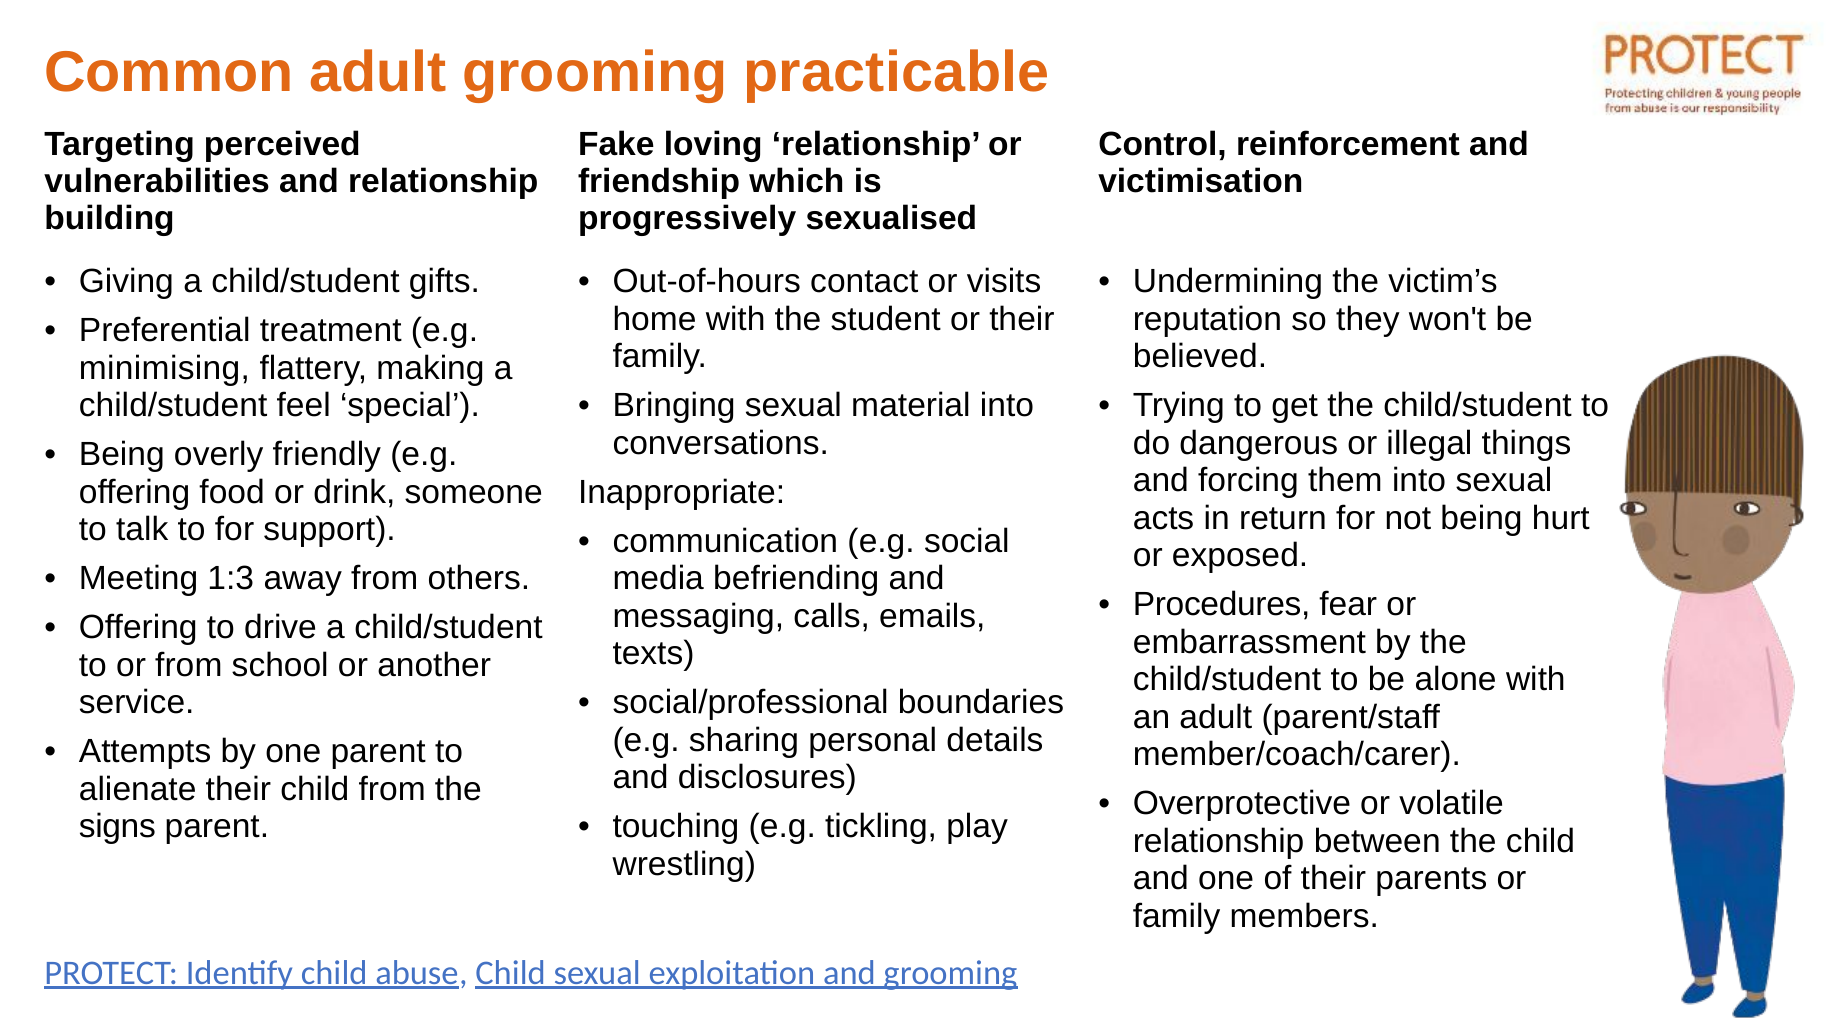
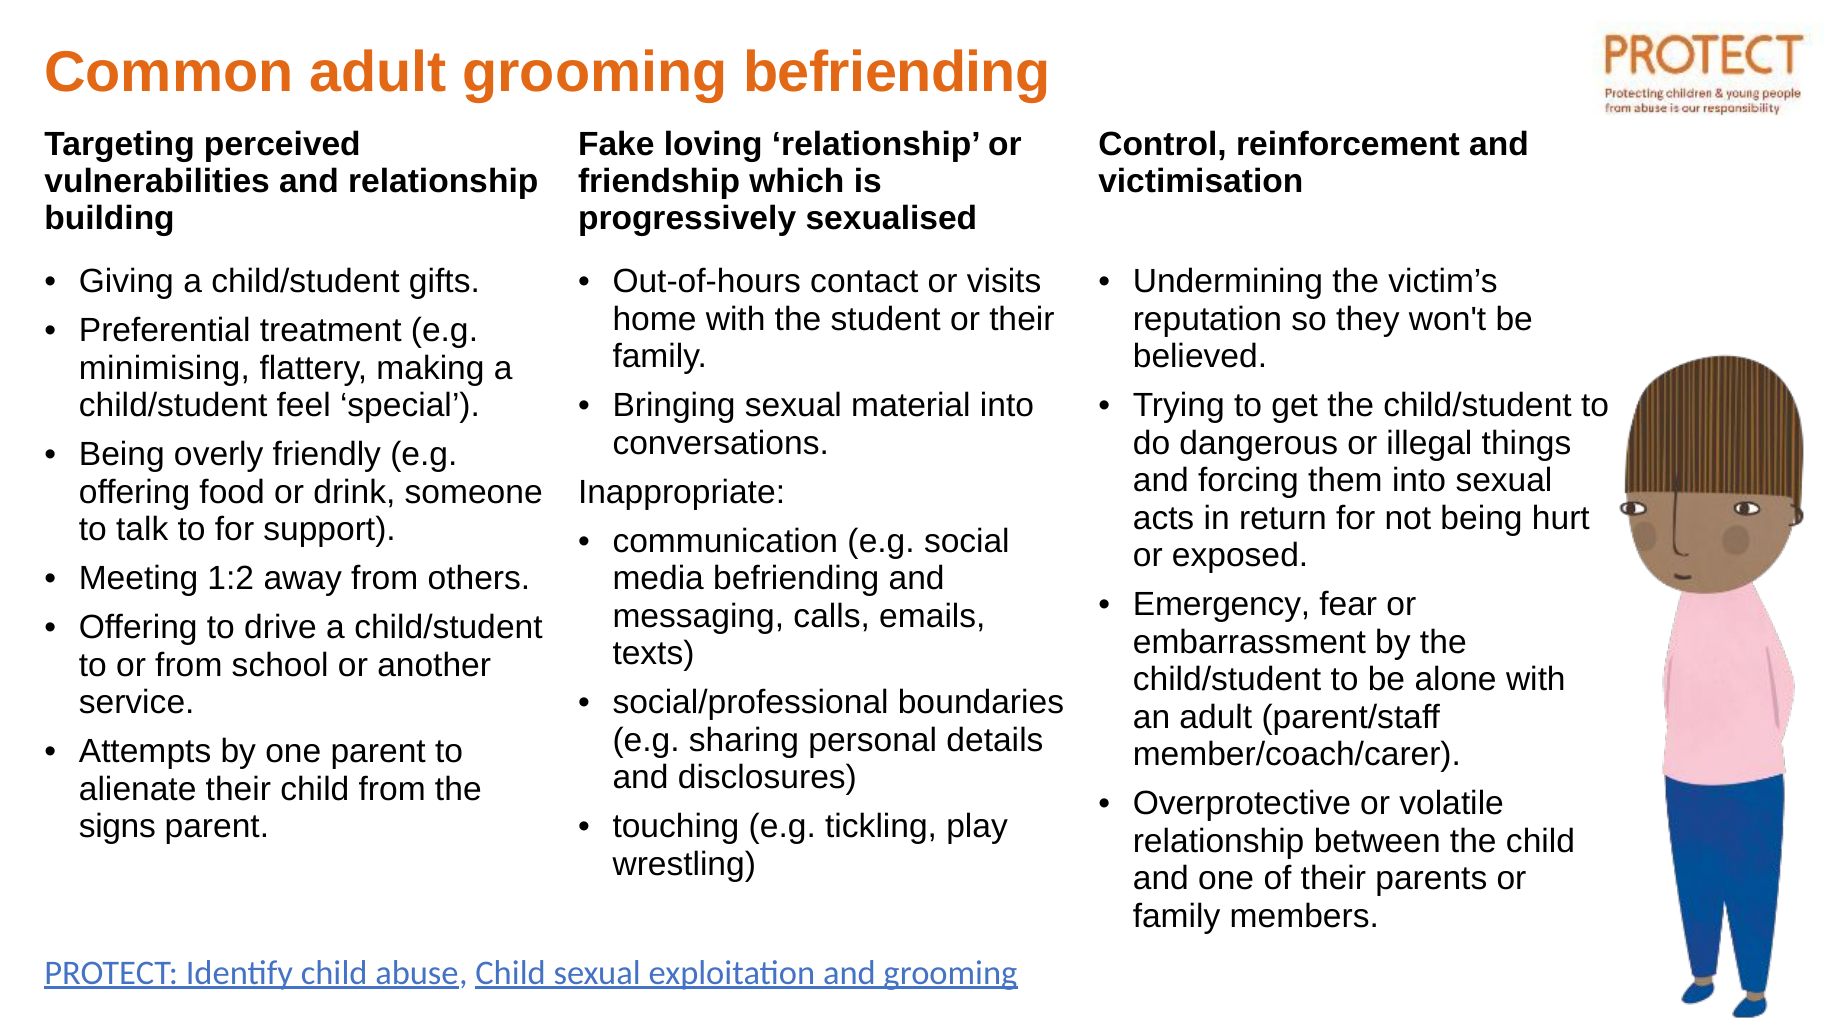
grooming practicable: practicable -> befriending
1:3: 1:3 -> 1:2
Procedures: Procedures -> Emergency
